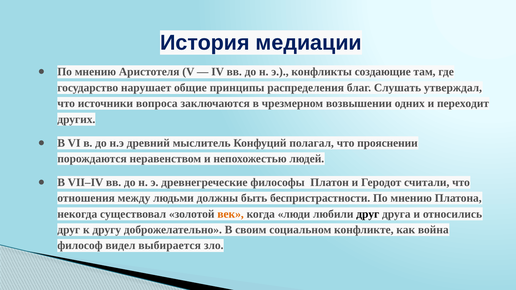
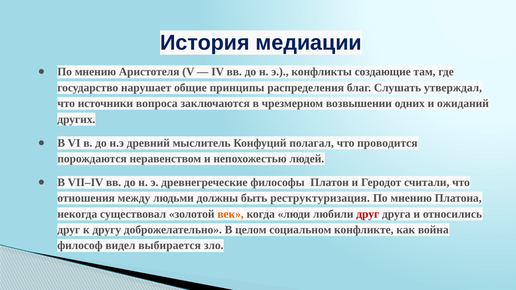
переходит: переходит -> ожиданий
прояснении: прояснении -> проводится
беспристрастности: беспристрастности -> реструктуризация
друг at (368, 214) colour: black -> red
своим: своим -> целом
